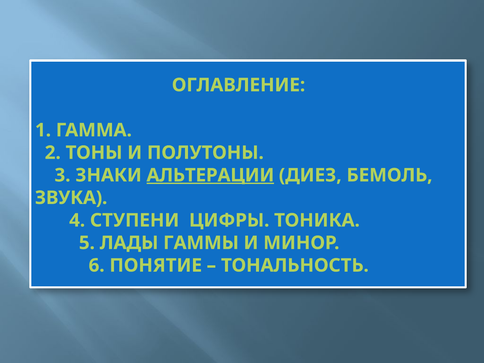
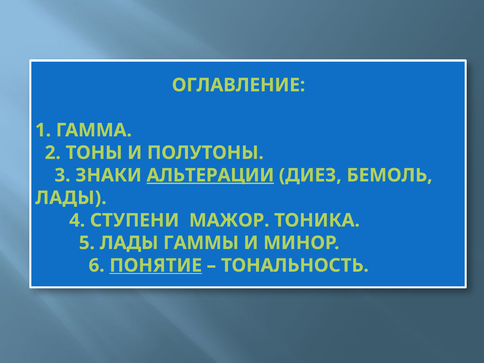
ЗВУКА at (71, 198): ЗВУКА -> ЛАДЫ
ЦИФРЫ: ЦИФРЫ -> МАЖОР
ПОНЯТИЕ underline: none -> present
